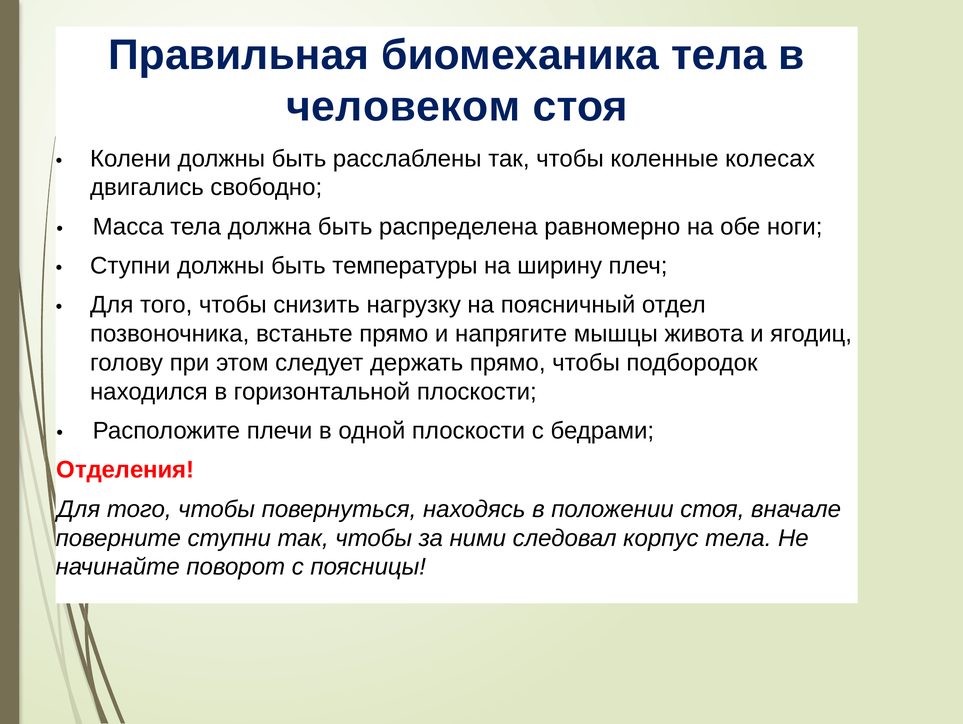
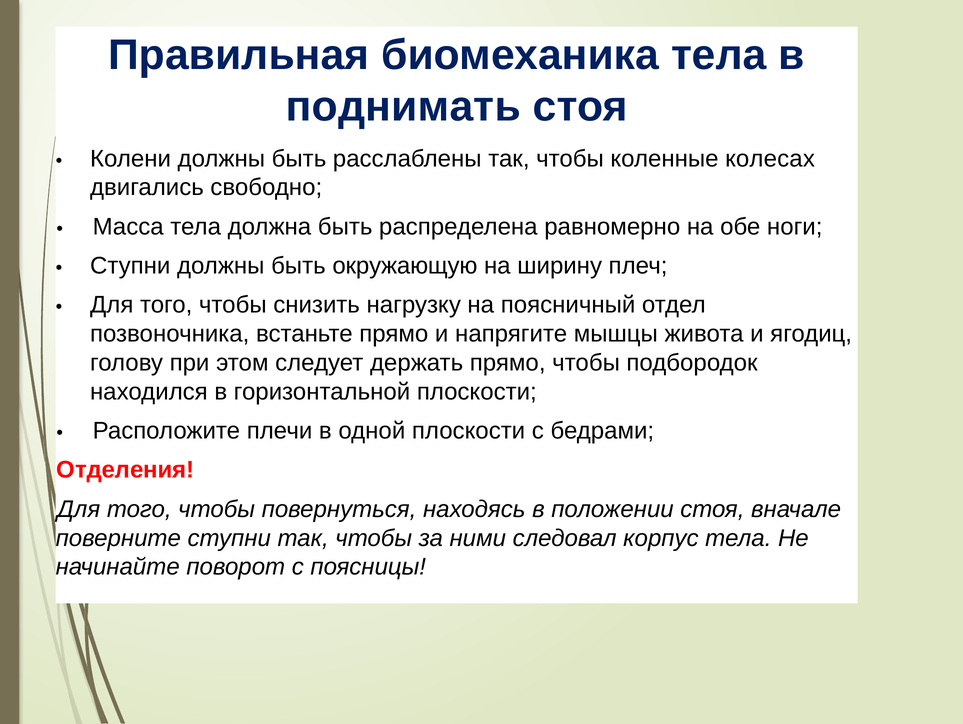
человеком: человеком -> поднимать
температуры: температуры -> окружающую
